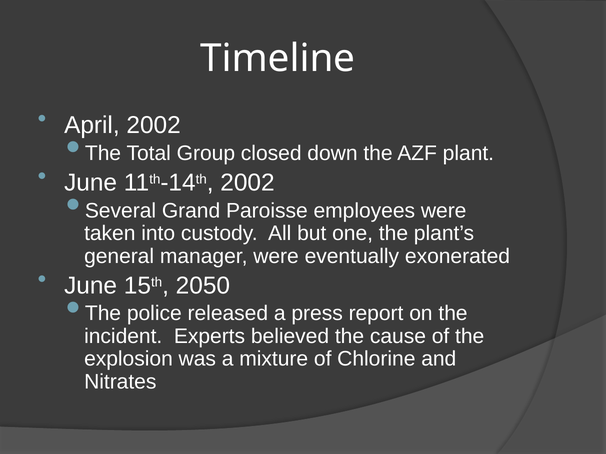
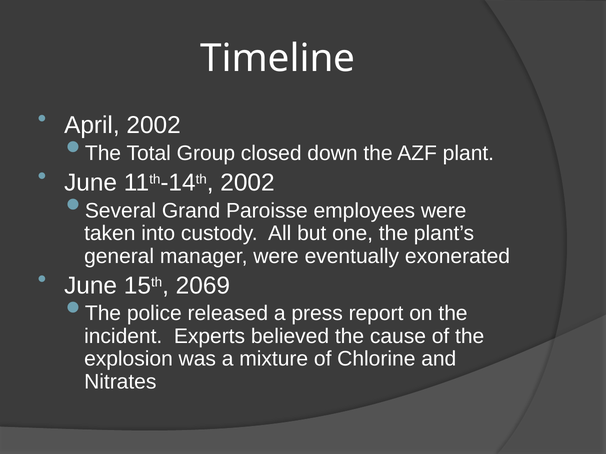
2050: 2050 -> 2069
